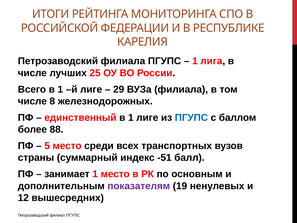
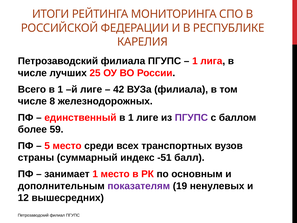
29: 29 -> 42
ПГУПС at (191, 117) colour: blue -> purple
88: 88 -> 59
